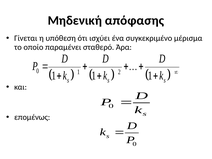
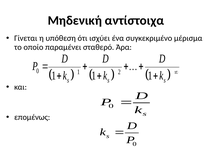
απόφασης: απόφασης -> αντίστοιχα
